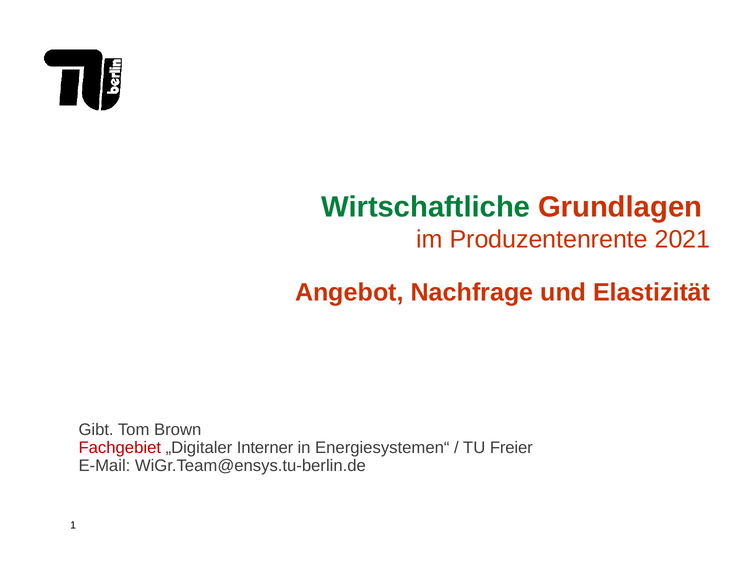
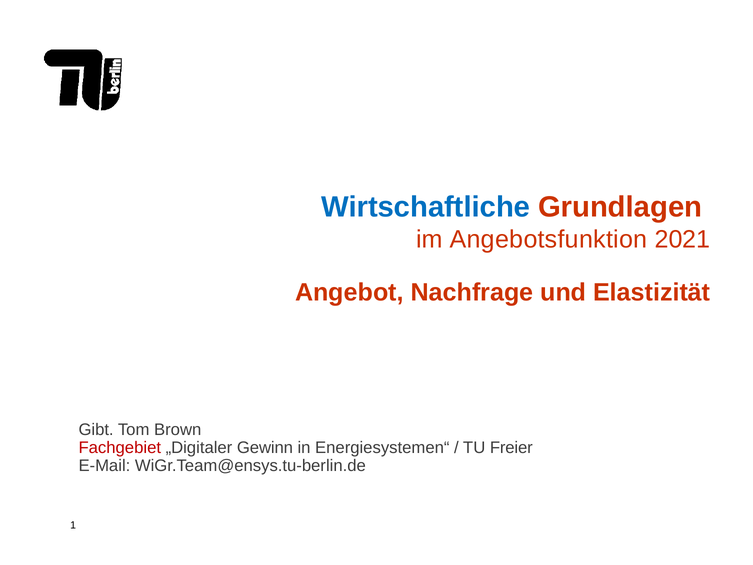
Wirtschaftliche colour: green -> blue
Produzentenrente: Produzentenrente -> Angebotsfunktion
Interner: Interner -> Gewinn
